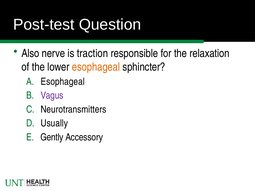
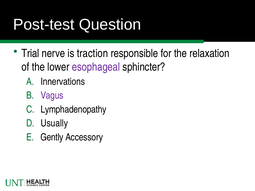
Also: Also -> Trial
esophageal at (96, 67) colour: orange -> purple
Esophageal at (63, 82): Esophageal -> Innervations
Neurotransmitters: Neurotransmitters -> Lymphadenopathy
